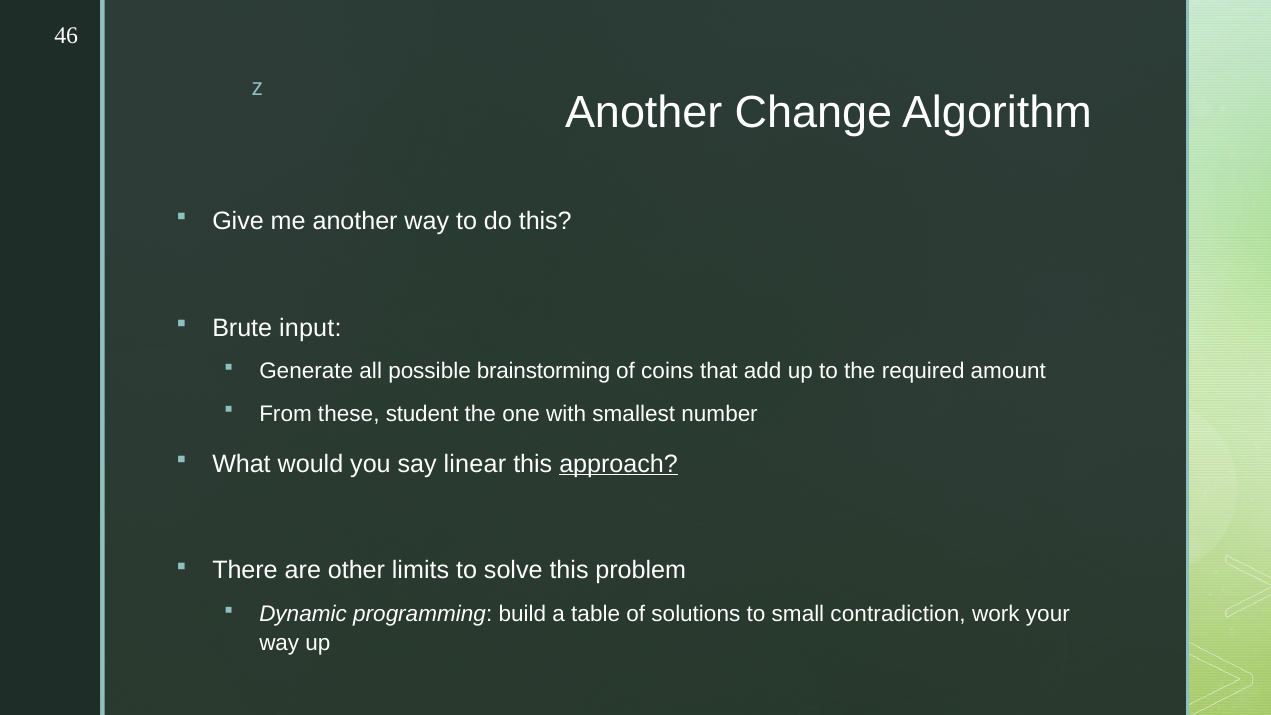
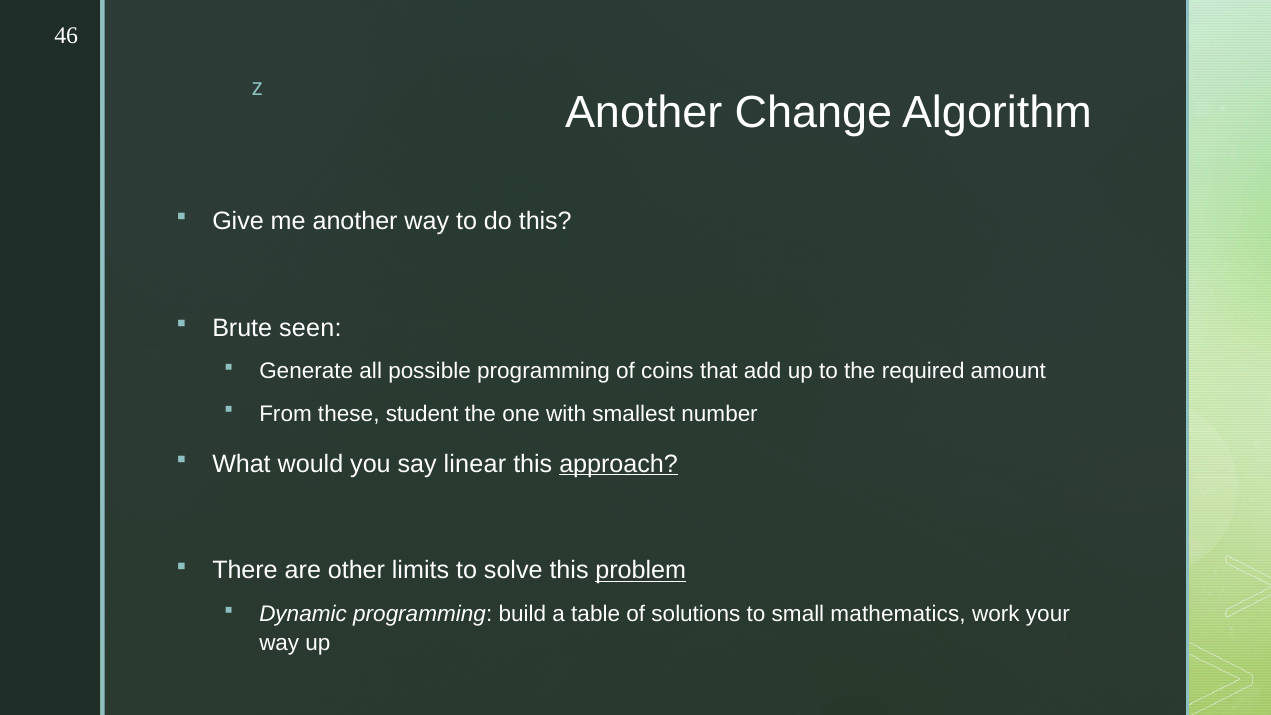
input: input -> seen
possible brainstorming: brainstorming -> programming
problem underline: none -> present
contradiction: contradiction -> mathematics
